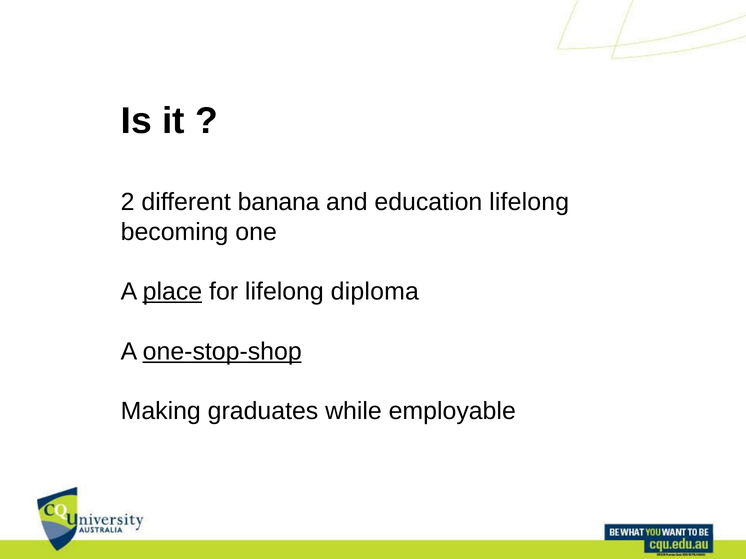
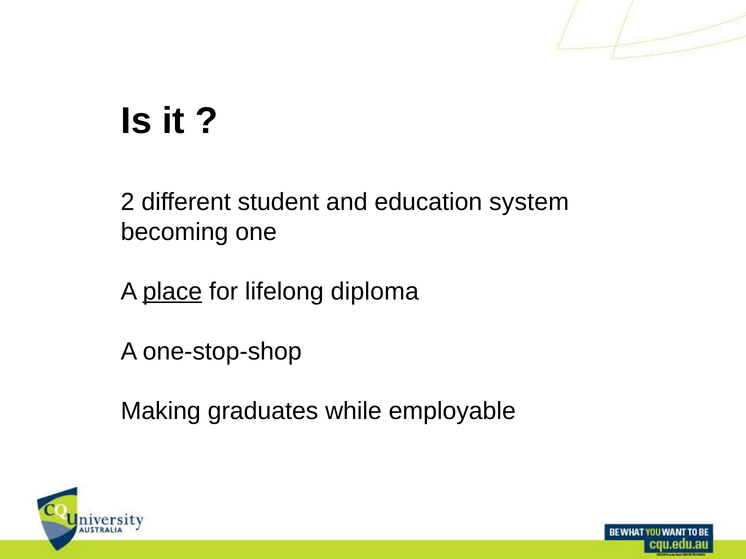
banana: banana -> student
education lifelong: lifelong -> system
one-stop-shop underline: present -> none
